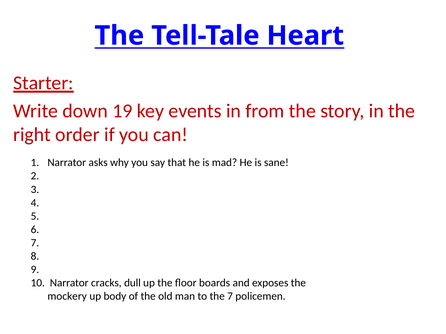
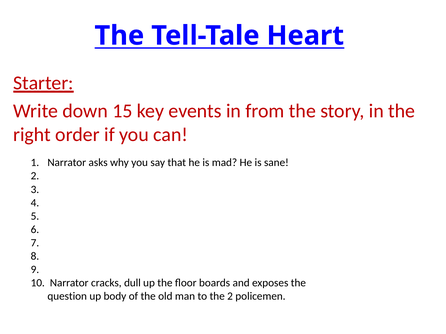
19: 19 -> 15
mockery: mockery -> question
the 7: 7 -> 2
